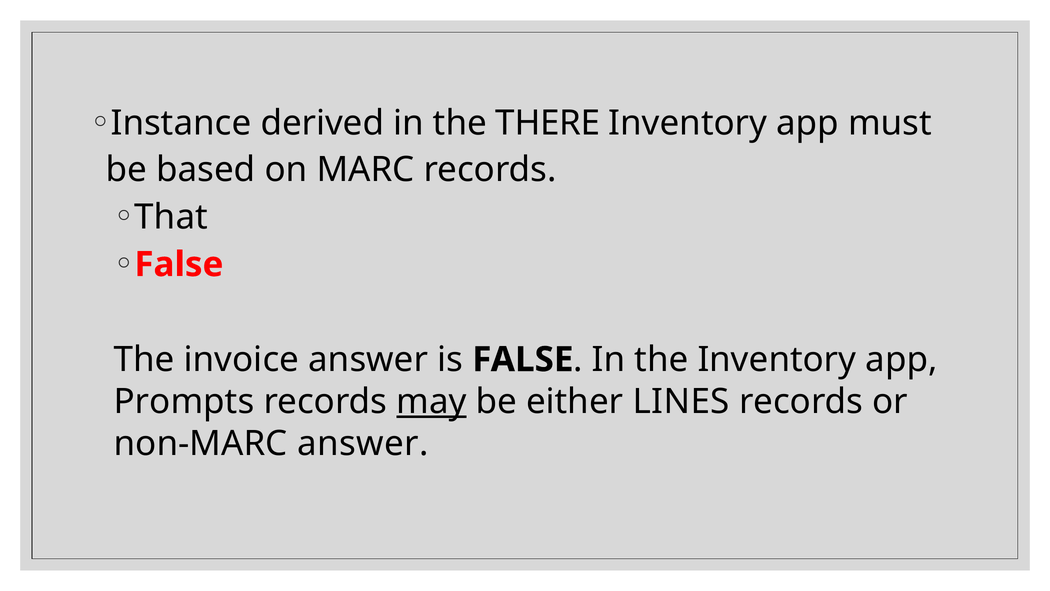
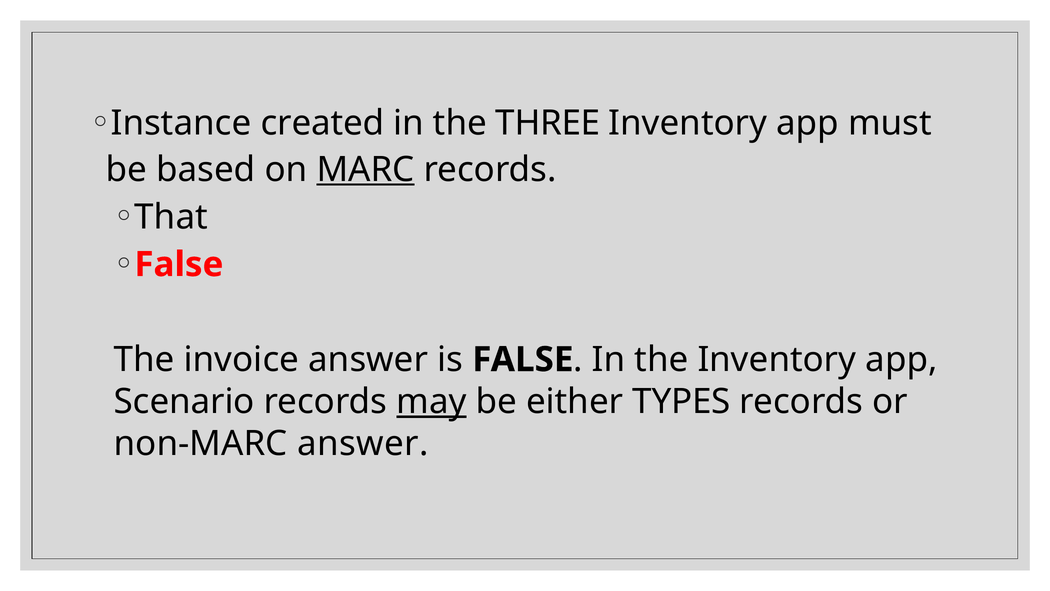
derived: derived -> created
THERE: THERE -> THREE
MARC underline: none -> present
Prompts: Prompts -> Scenario
LINES: LINES -> TYPES
